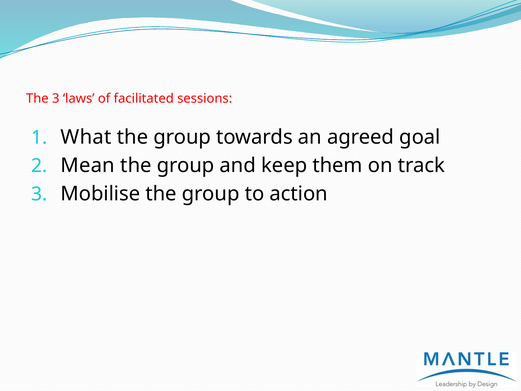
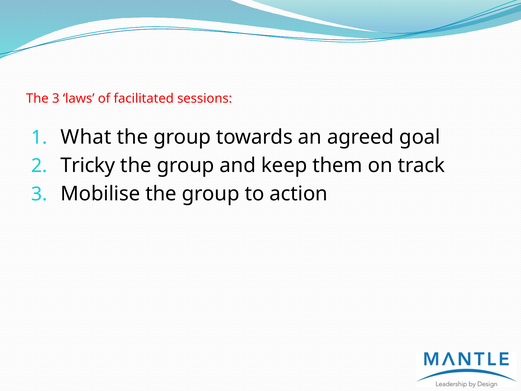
Mean: Mean -> Tricky
